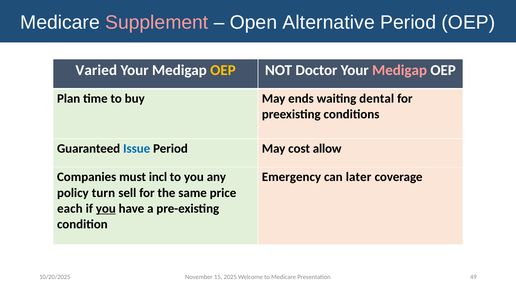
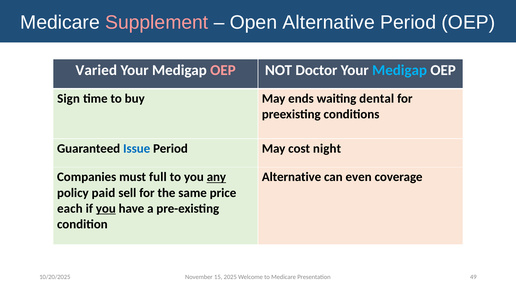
OEP at (223, 70) colour: yellow -> pink
Medigap at (400, 70) colour: pink -> light blue
Plan: Plan -> Sign
allow: allow -> night
incl: incl -> full
any underline: none -> present
Emergency at (291, 177): Emergency -> Alternative
later: later -> even
turn: turn -> paid
